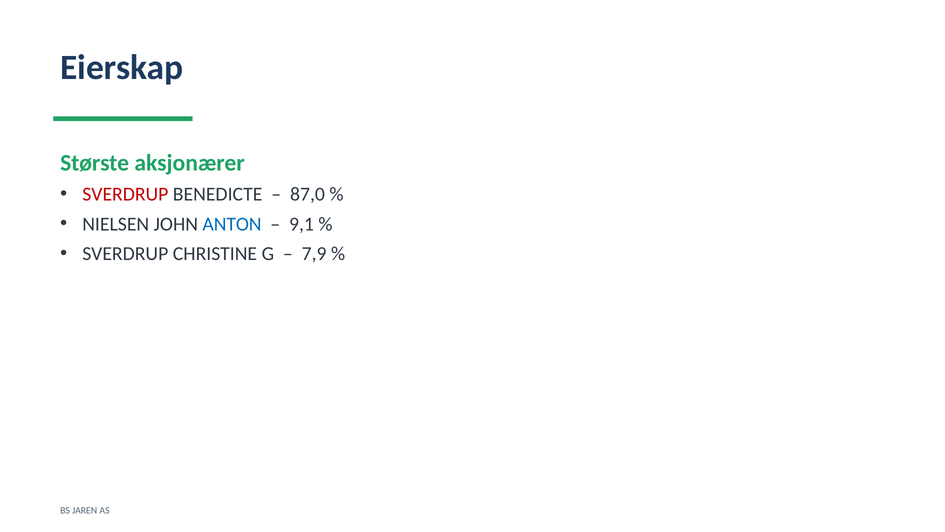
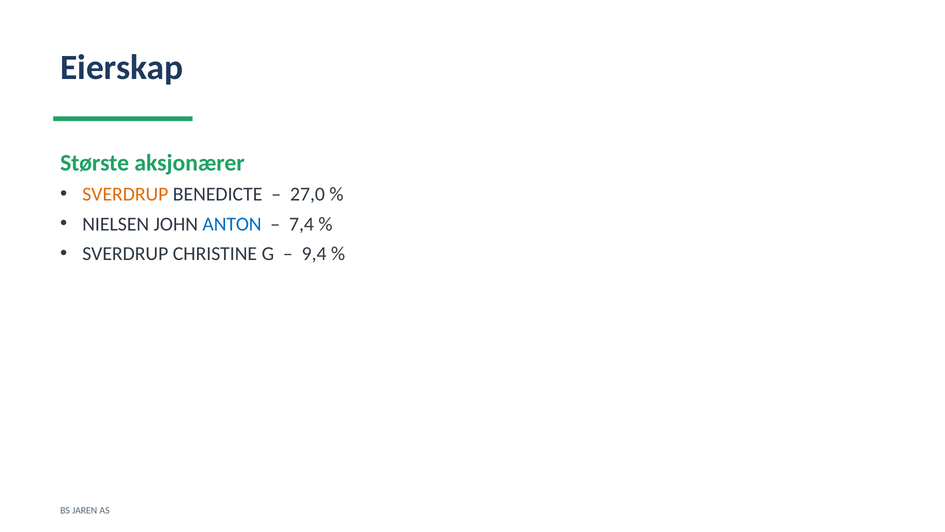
SVERDRUP at (125, 194) colour: red -> orange
87,0: 87,0 -> 27,0
9,1: 9,1 -> 7,4
7,9: 7,9 -> 9,4
